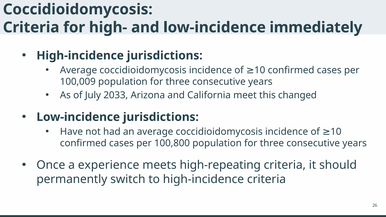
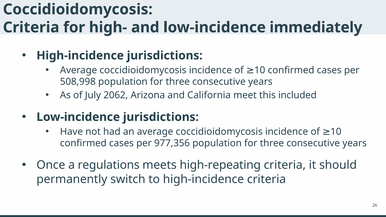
100,009: 100,009 -> 508,998
2033: 2033 -> 2062
changed: changed -> included
100,800: 100,800 -> 977,356
experience: experience -> regulations
